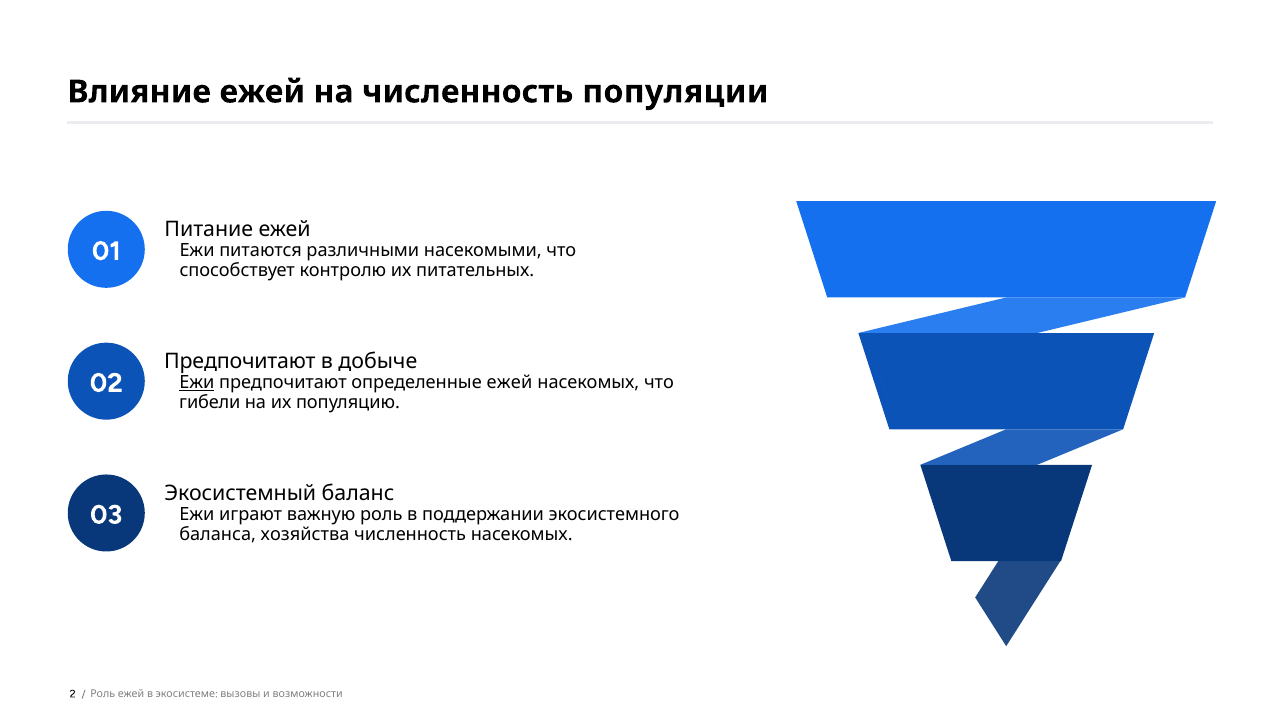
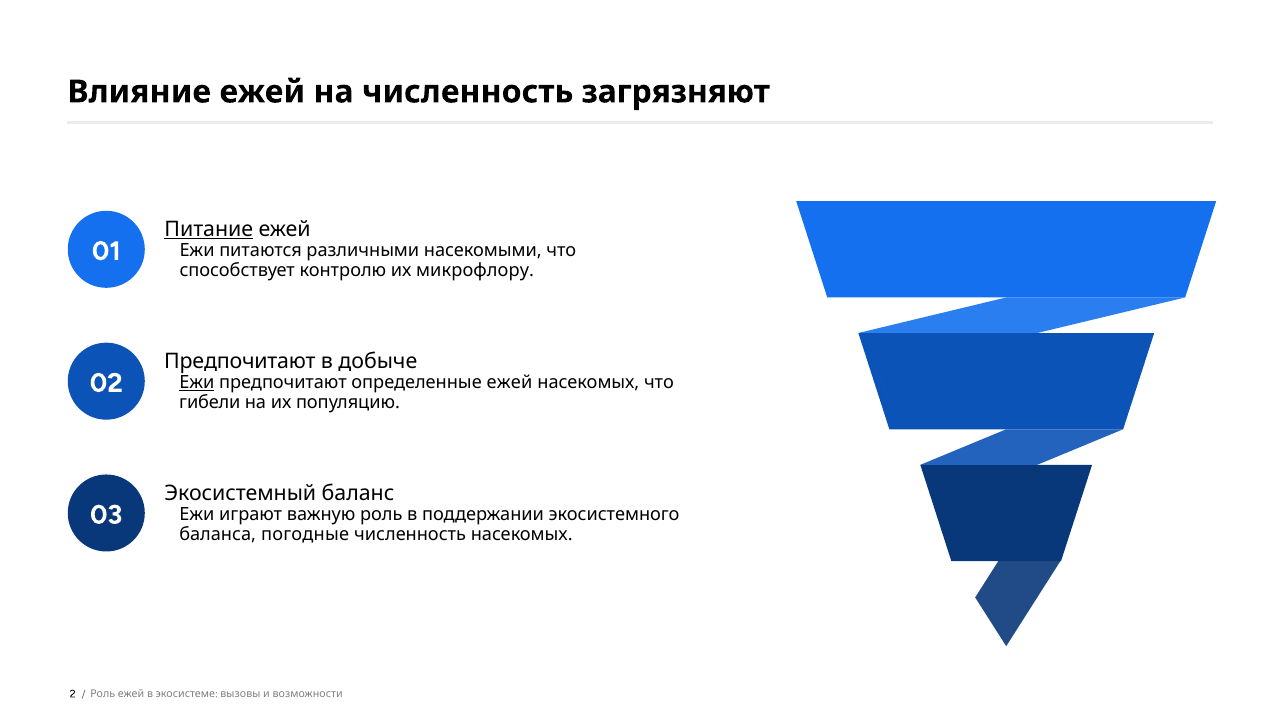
популяции: популяции -> загрязняют
Питание underline: none -> present
питательных: питательных -> микрофлору
хозяйства: хозяйства -> погодные
